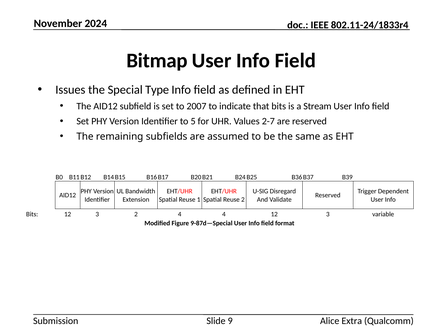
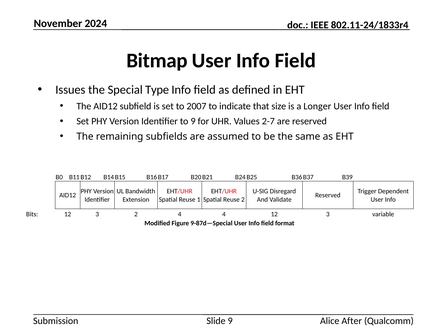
that bits: bits -> size
Stream: Stream -> Longer
to 5: 5 -> 9
Extra: Extra -> After
